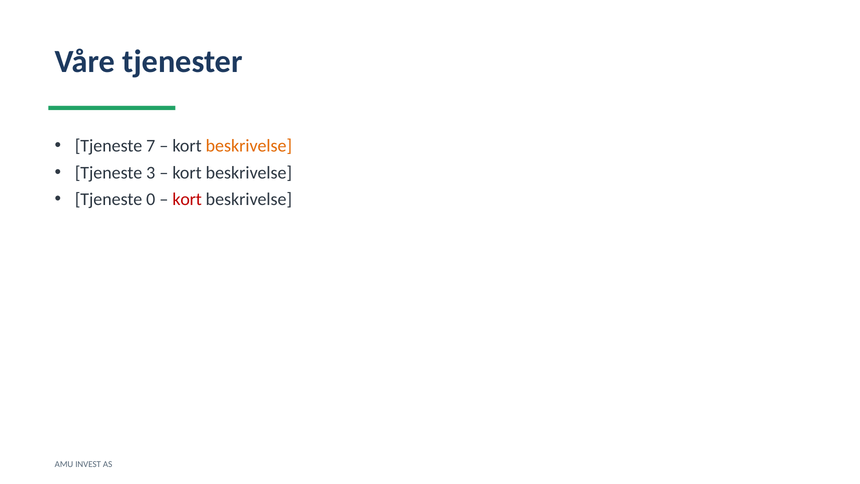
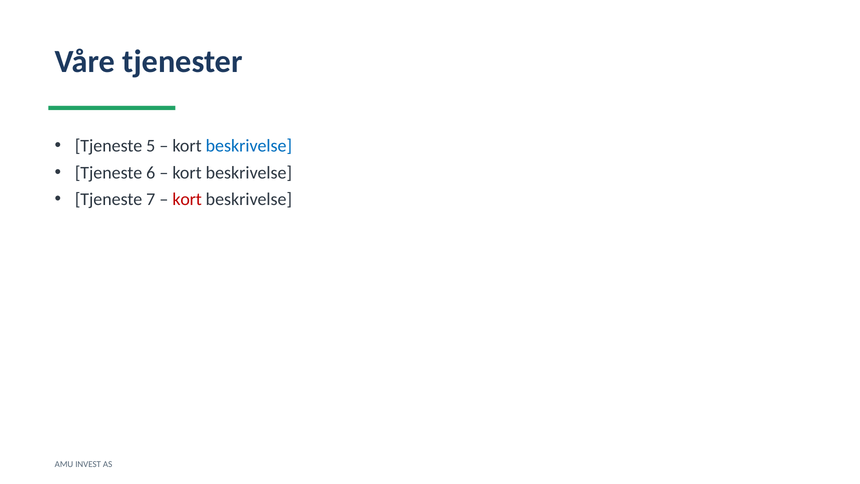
7: 7 -> 5
beskrivelse at (249, 146) colour: orange -> blue
3: 3 -> 6
0: 0 -> 7
